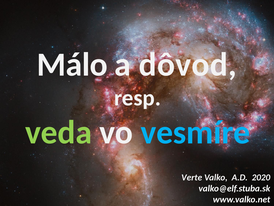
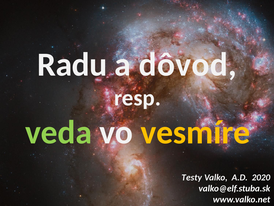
Málo: Málo -> Radu
vesmíre colour: light blue -> yellow
Verte: Verte -> Testy
